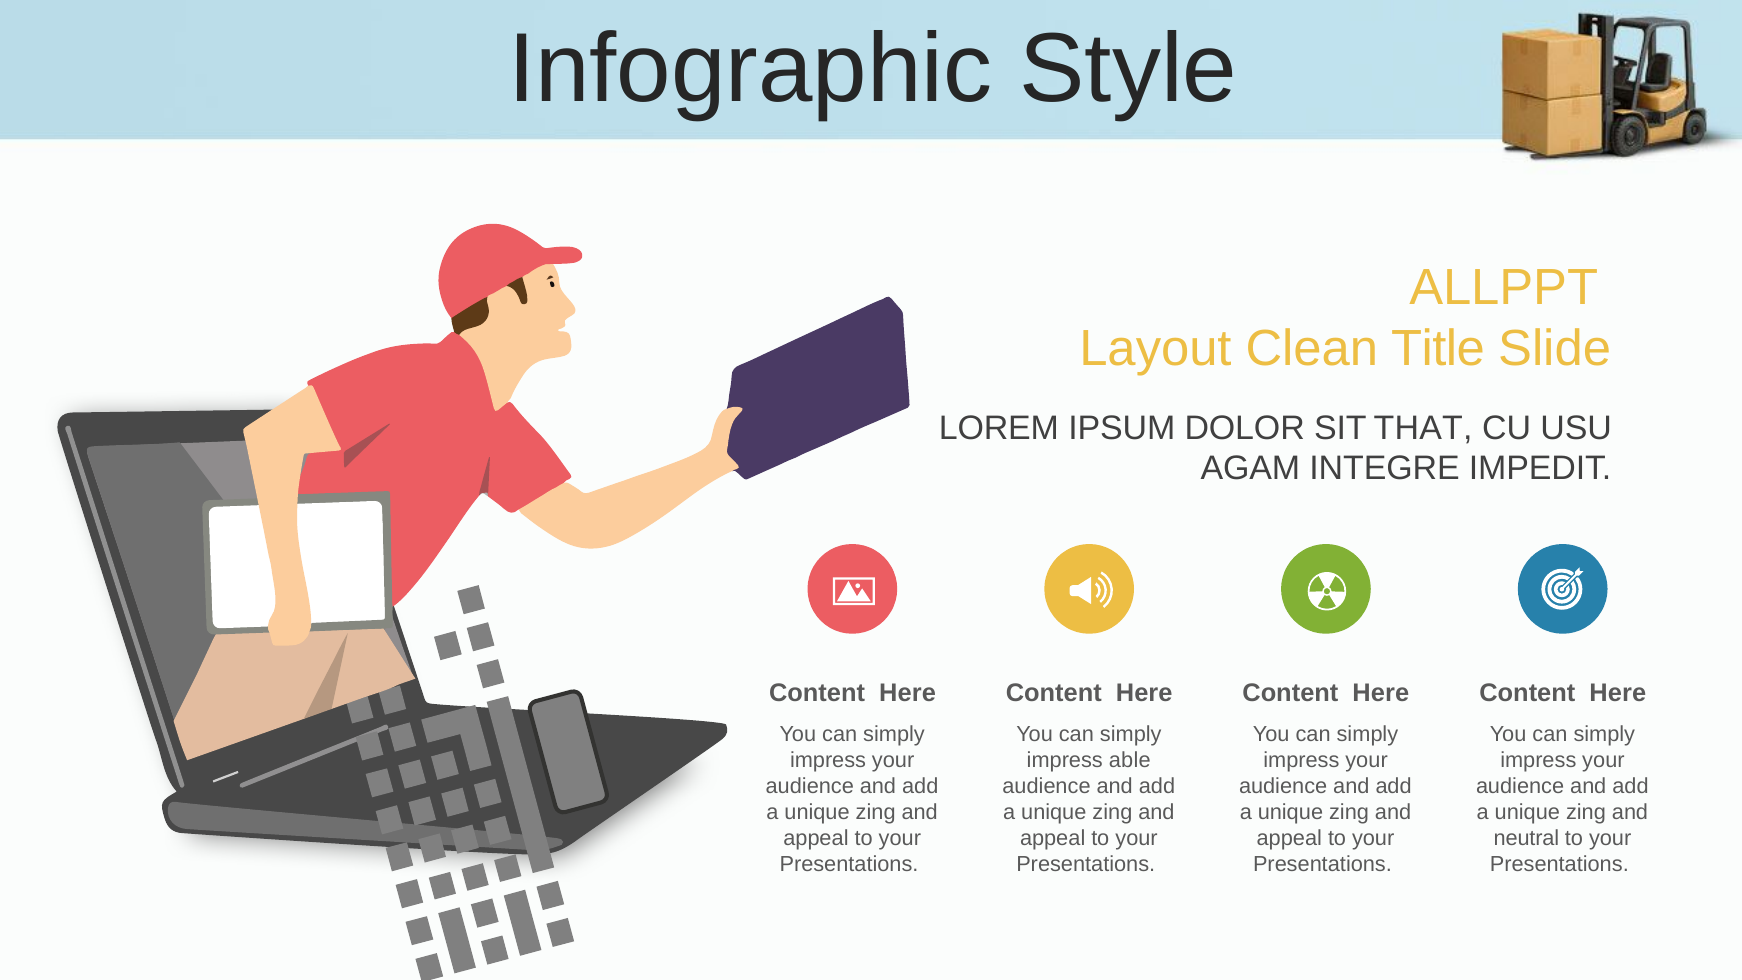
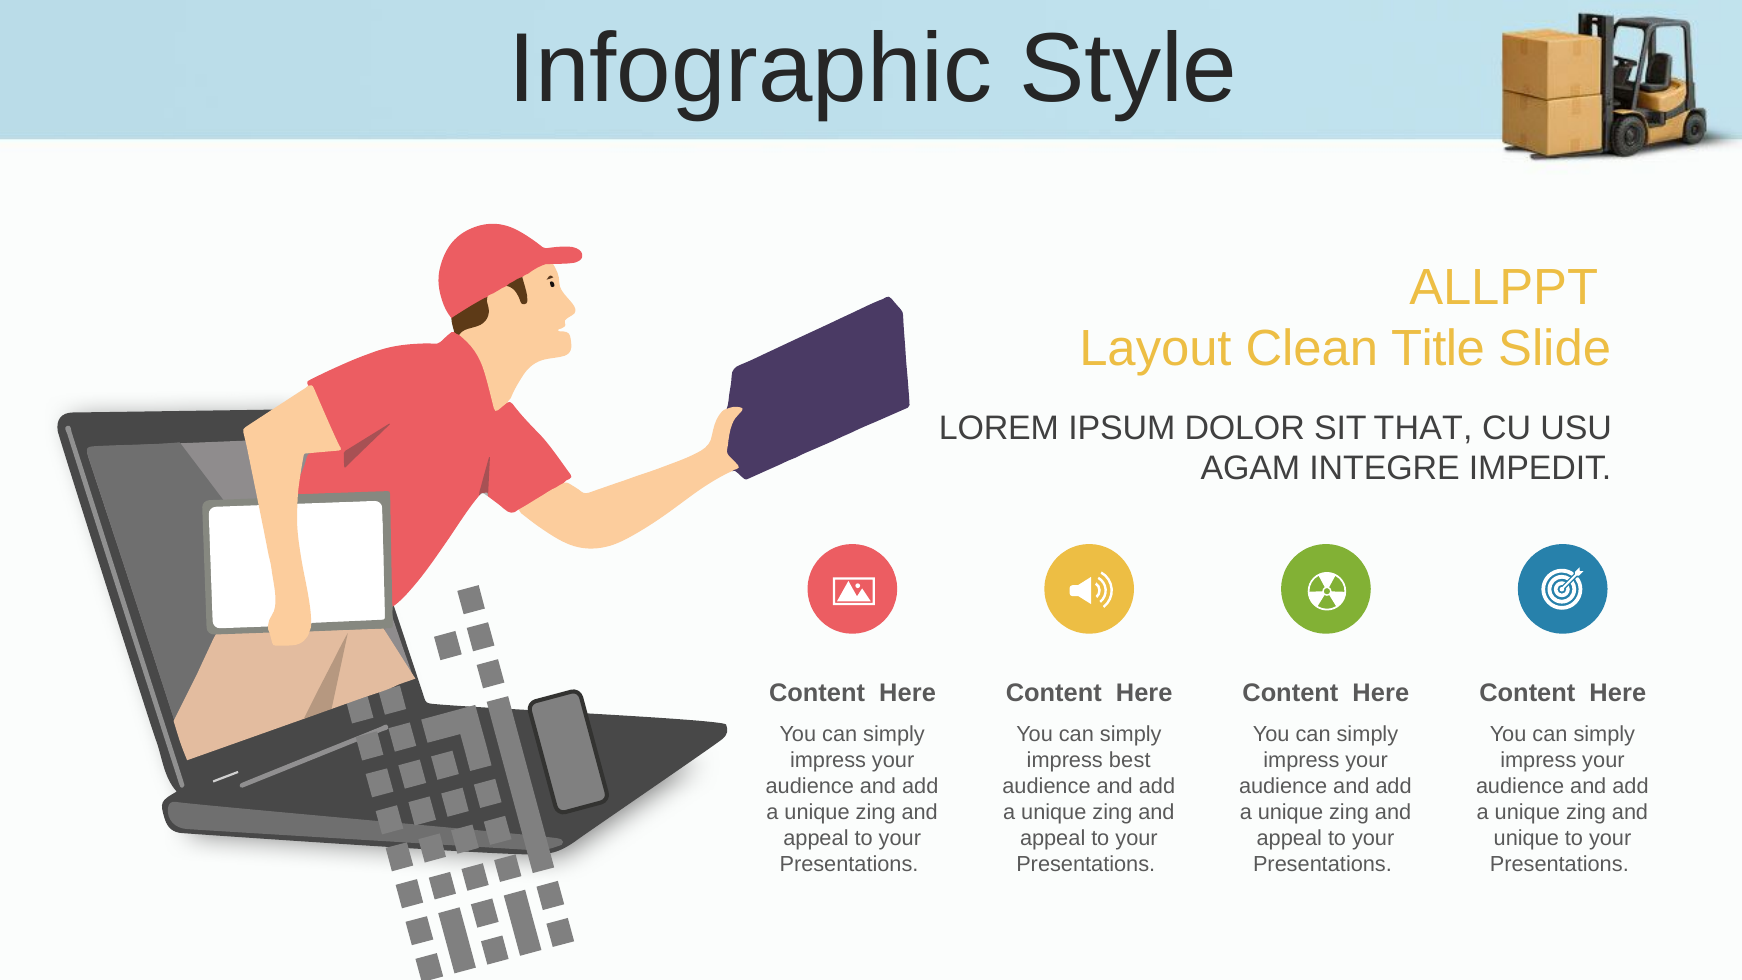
able: able -> best
neutral at (1526, 839): neutral -> unique
